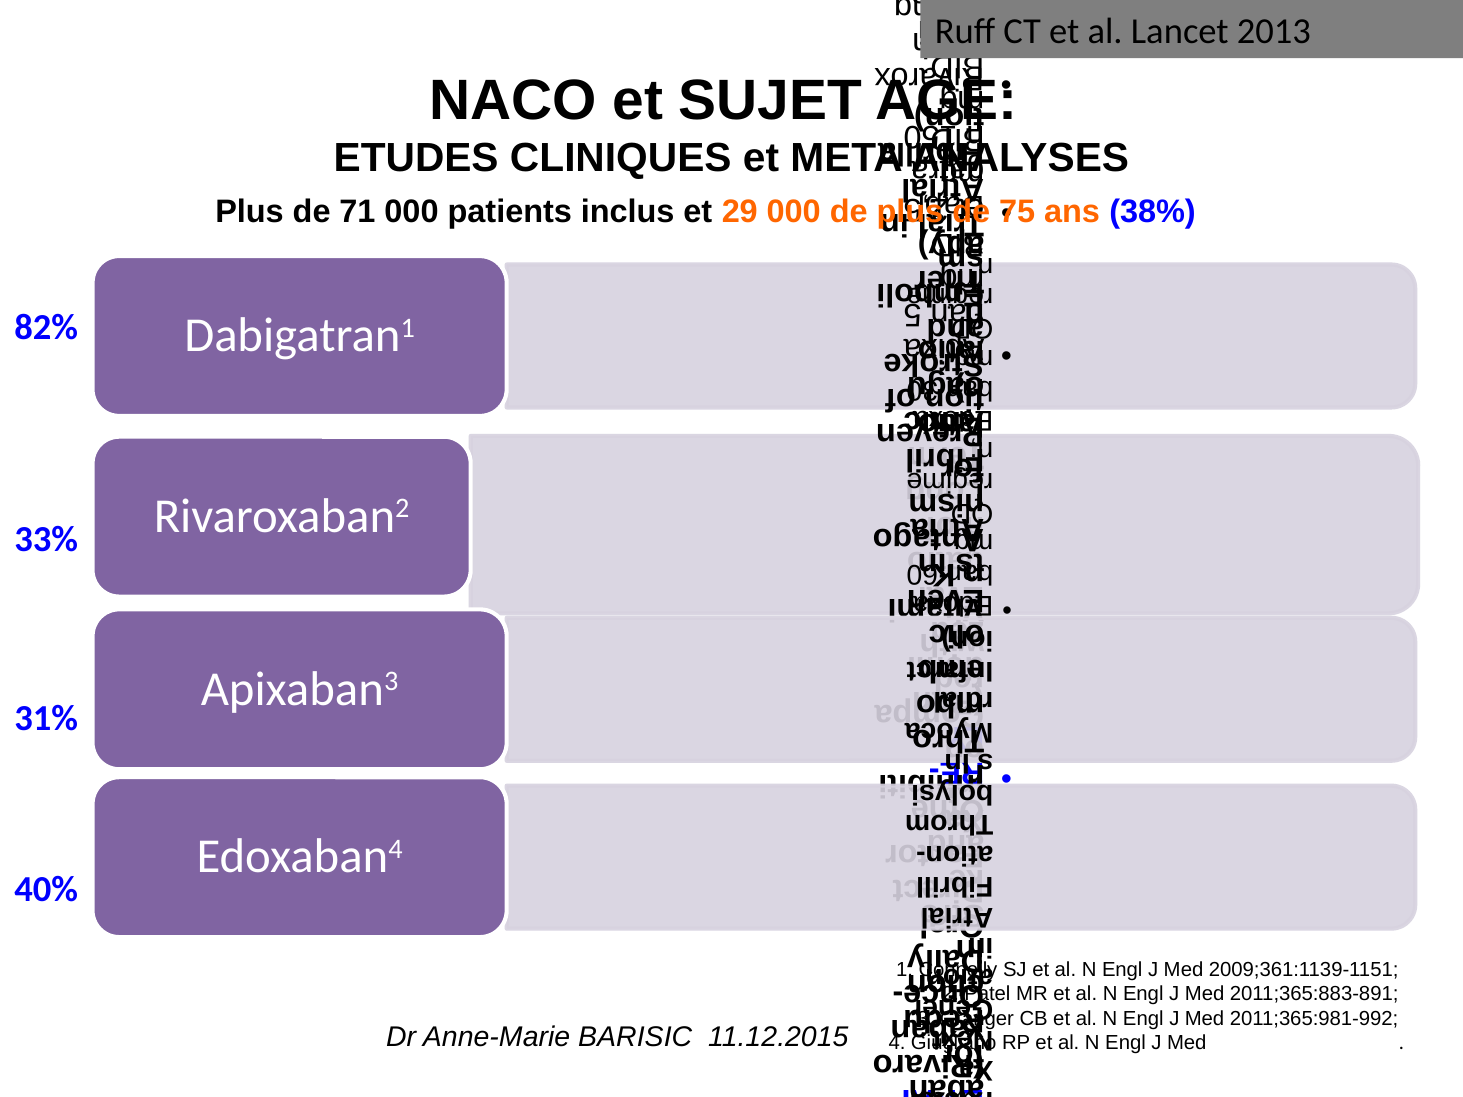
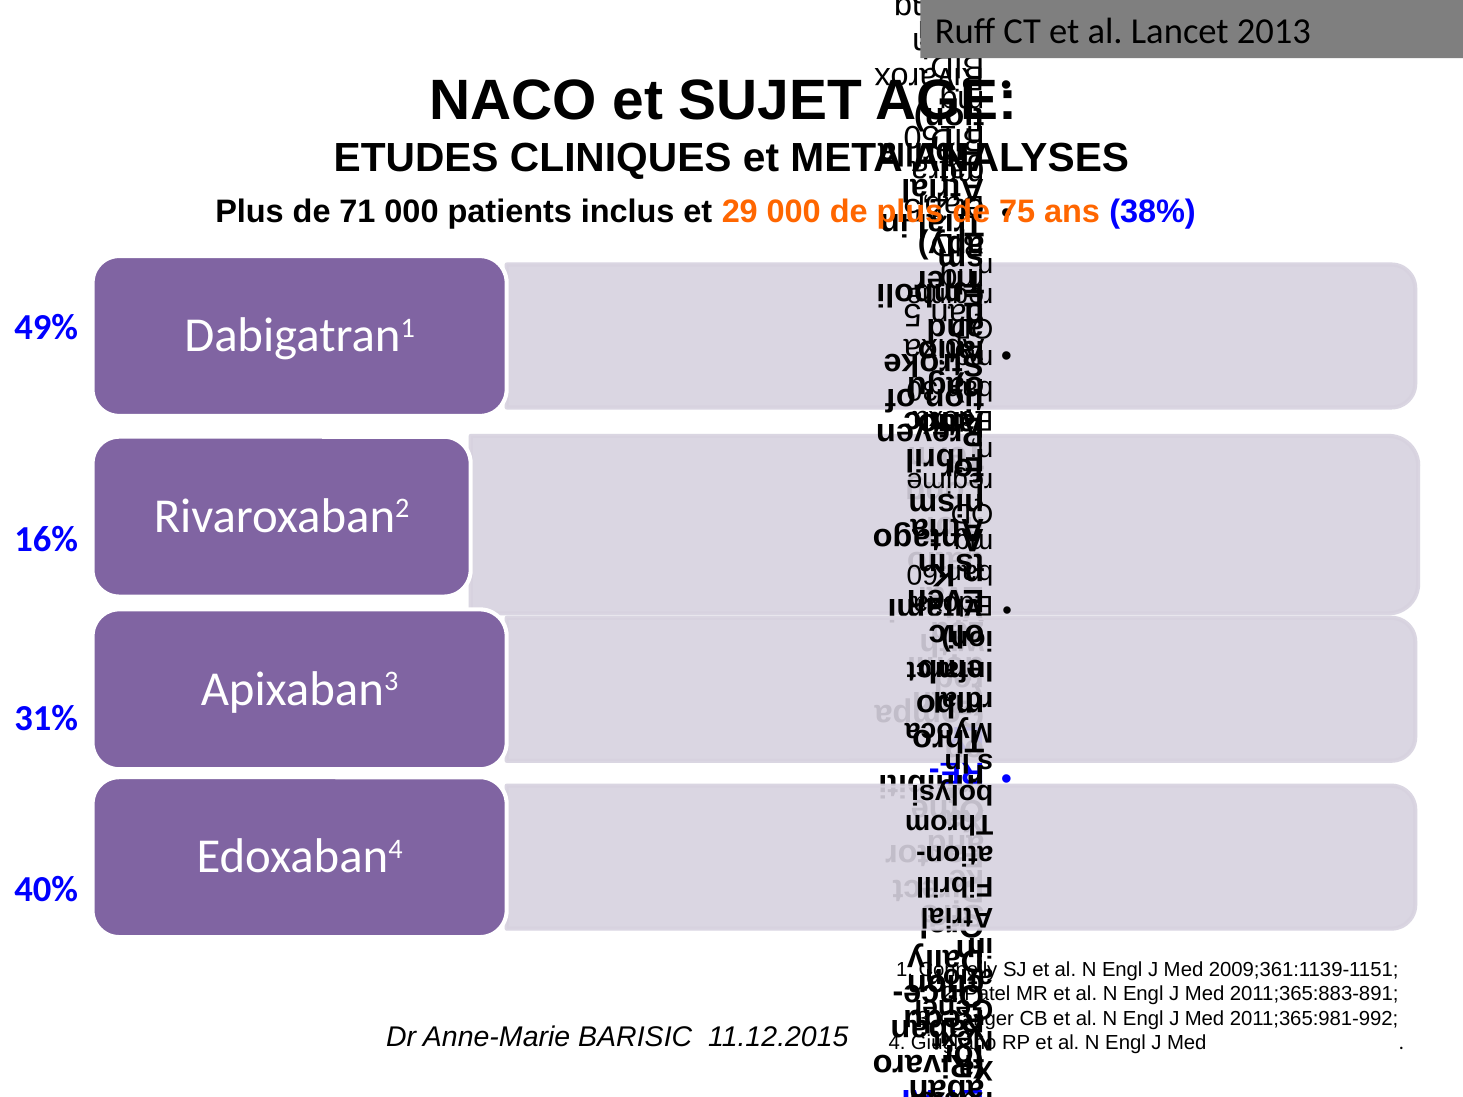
82%: 82% -> 49%
33%: 33% -> 16%
